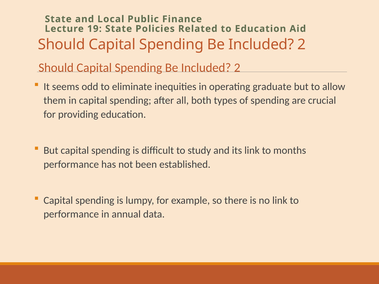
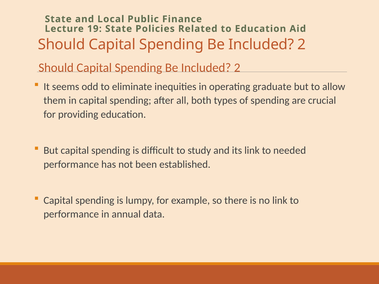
months: months -> needed
